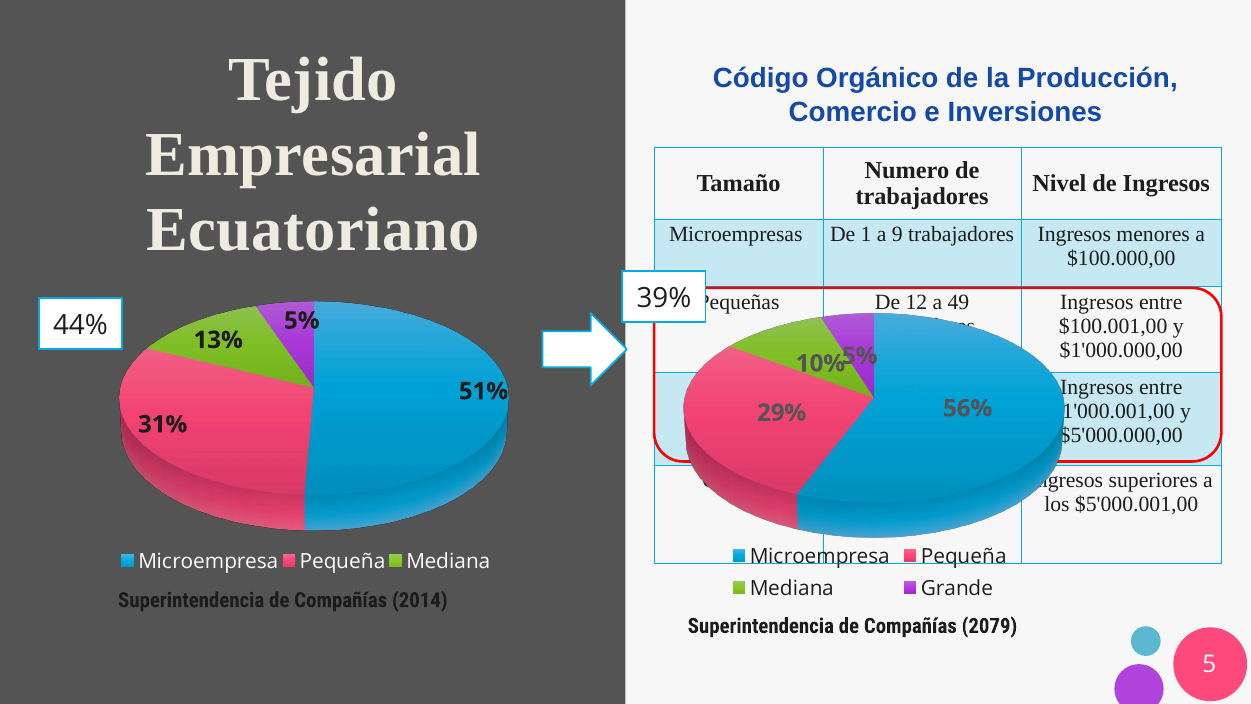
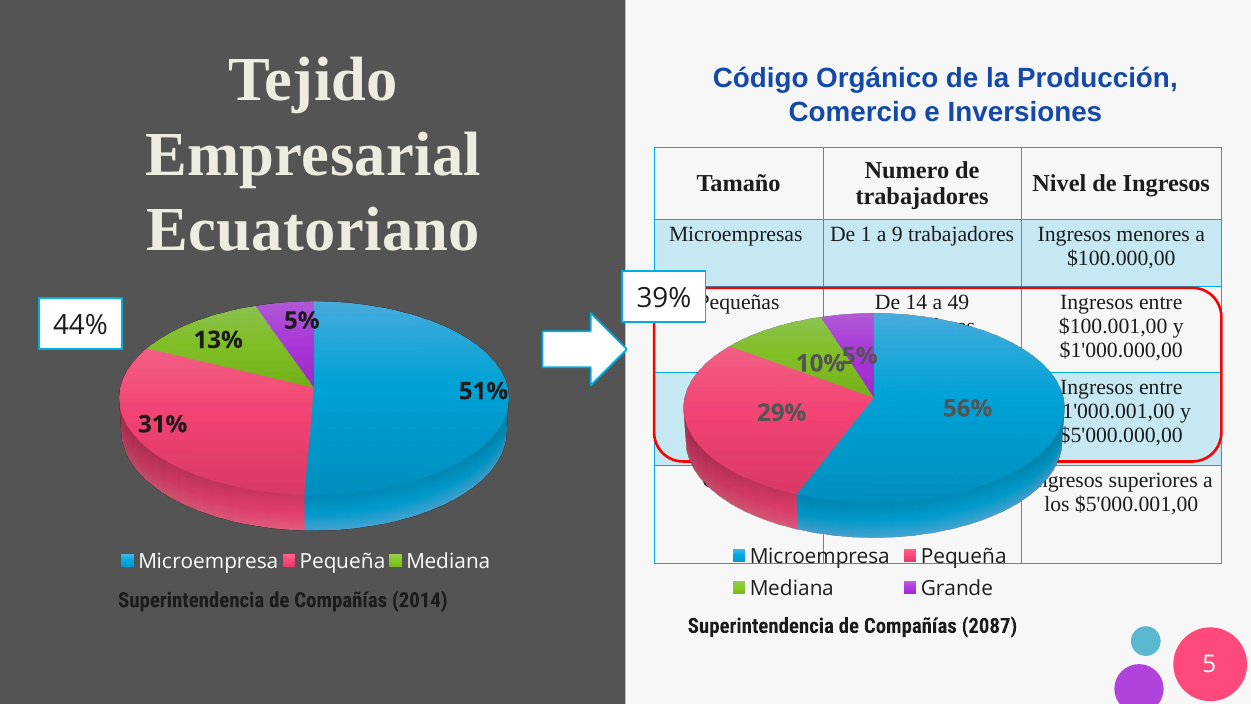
12: 12 -> 14
2079: 2079 -> 2087
